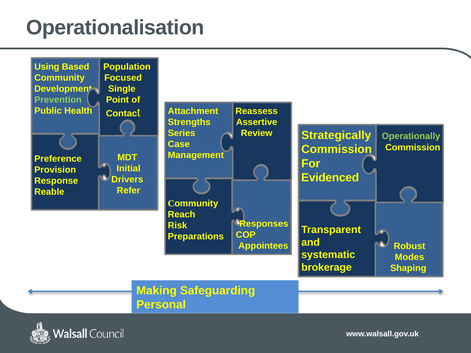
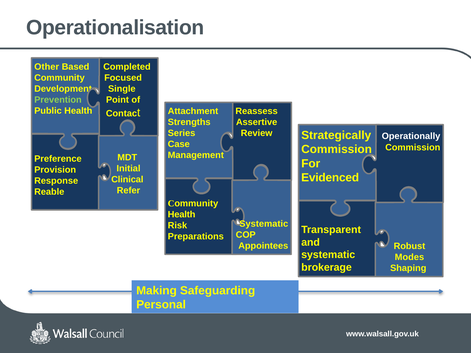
Population: Population -> Completed
Using: Using -> Other
Operationally colour: light green -> white
Drivers: Drivers -> Clinical
Reach at (182, 215): Reach -> Health
Responses at (264, 224): Responses -> Systematic
